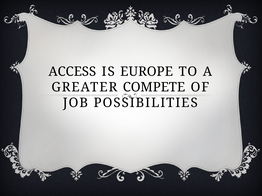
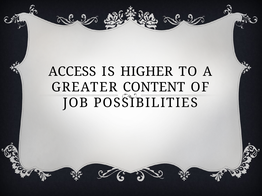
EUROPE: EUROPE -> HIGHER
COMPETE: COMPETE -> CONTENT
